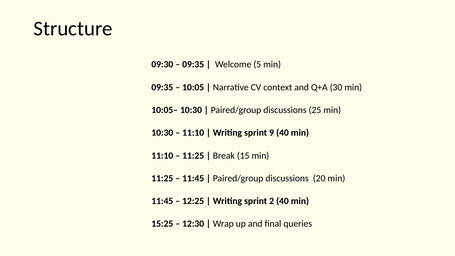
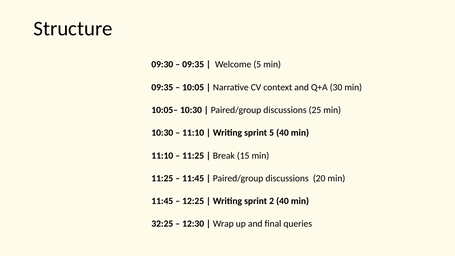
sprint 9: 9 -> 5
15:25: 15:25 -> 32:25
